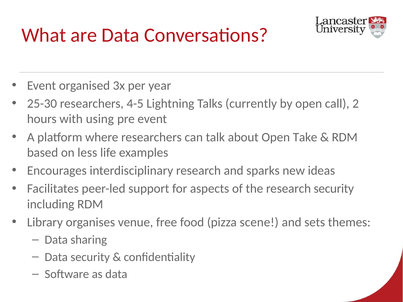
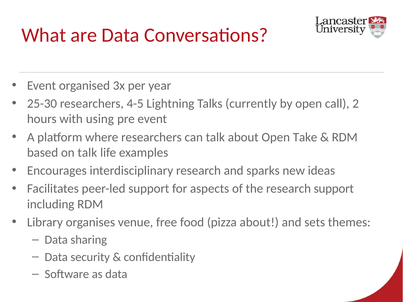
on less: less -> talk
research security: security -> support
pizza scene: scene -> about
